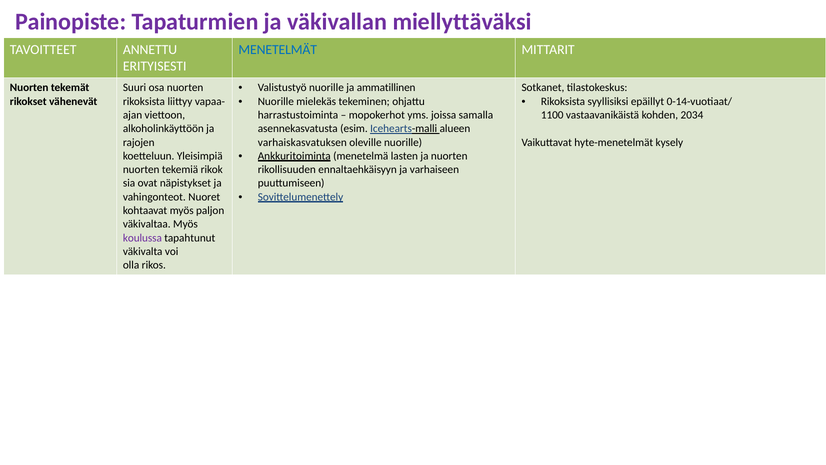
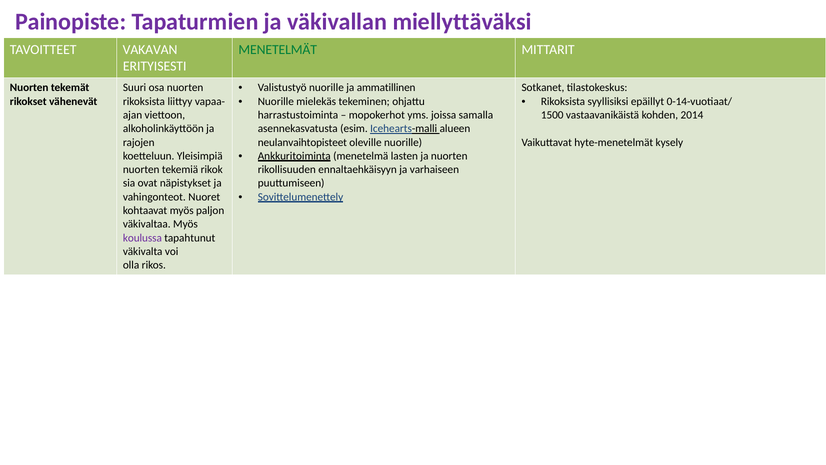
ANNETTU: ANNETTU -> VAKAVAN
MENETELMÄT colour: blue -> green
1100: 1100 -> 1500
2034: 2034 -> 2014
varhaiskasvatuksen: varhaiskasvatuksen -> neulanvaihtopisteet
